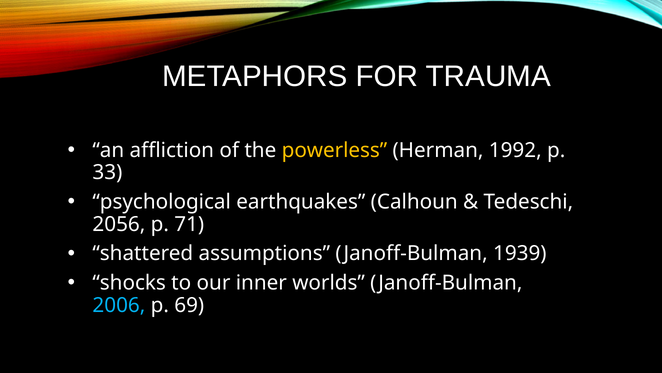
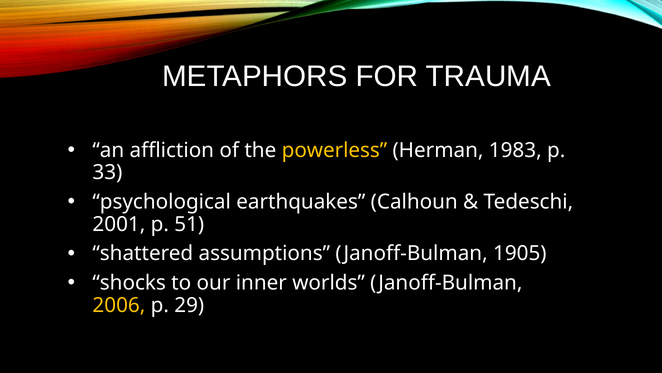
1992: 1992 -> 1983
2056: 2056 -> 2001
71: 71 -> 51
1939: 1939 -> 1905
2006 colour: light blue -> yellow
69: 69 -> 29
